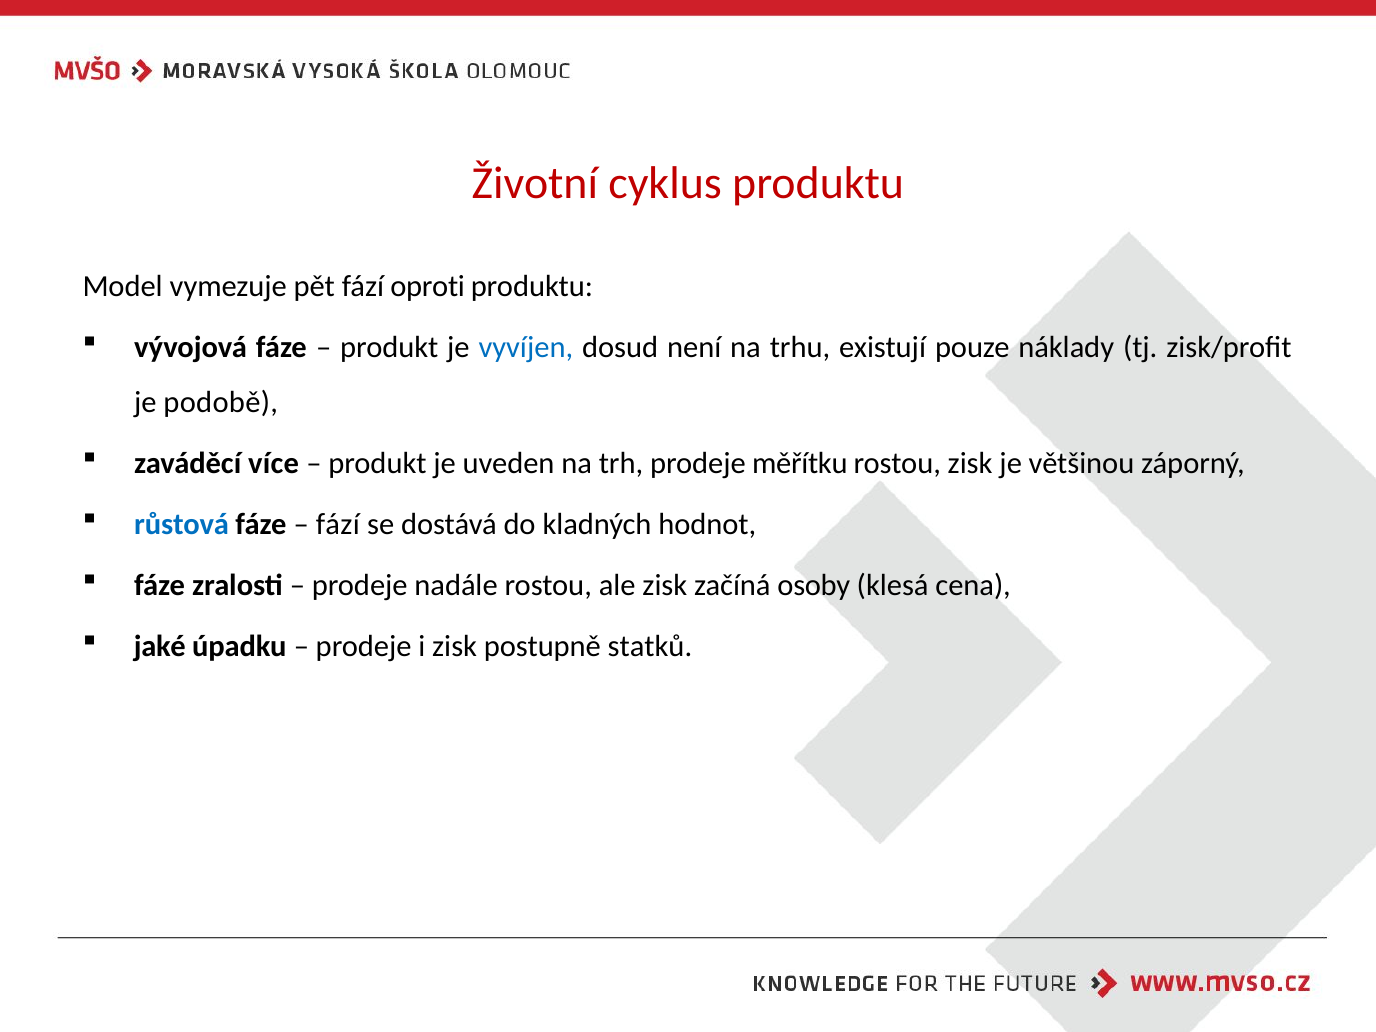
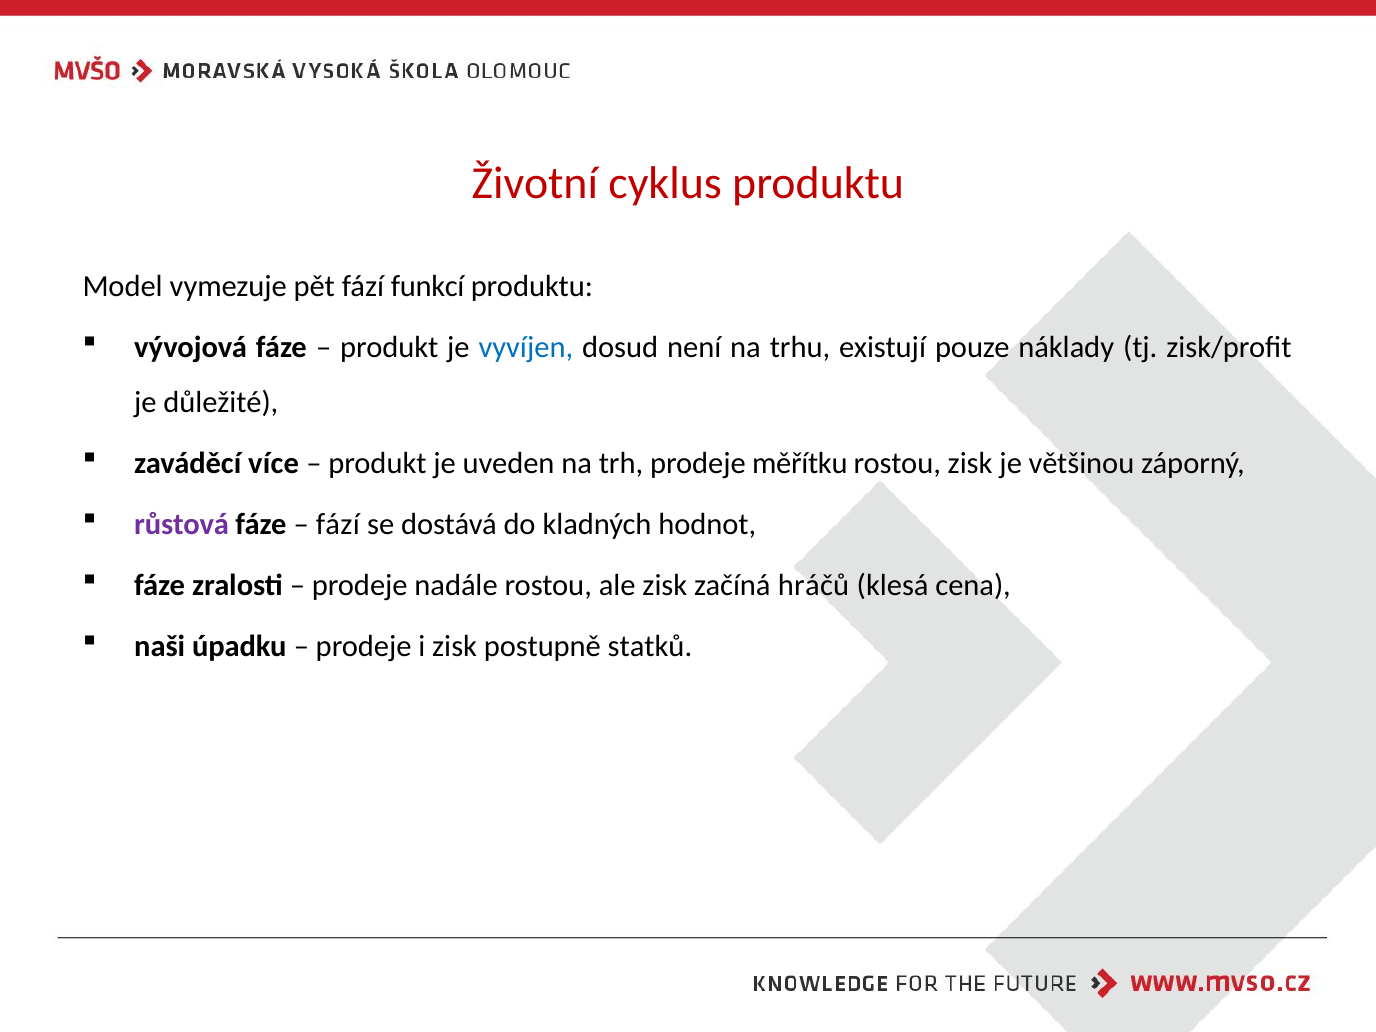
oproti: oproti -> funkcí
podobě: podobě -> důležité
růstová colour: blue -> purple
osoby: osoby -> hráčů
jaké: jaké -> naši
